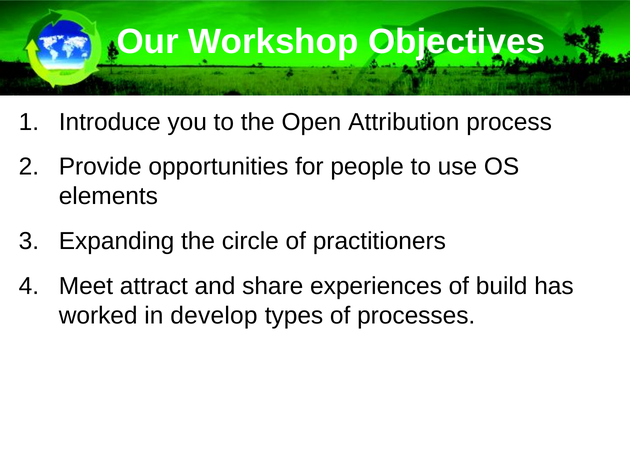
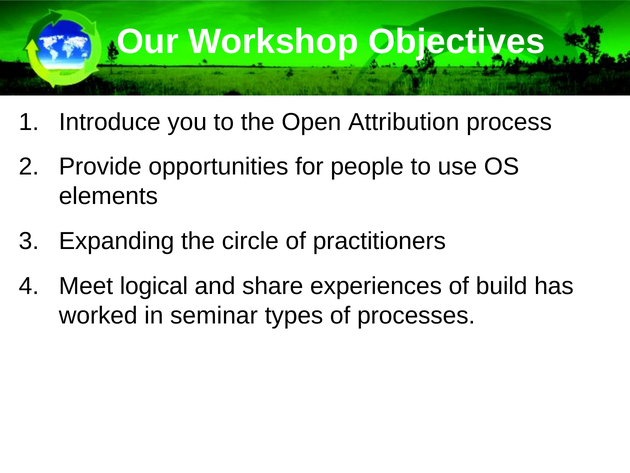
attract: attract -> logical
develop: develop -> seminar
